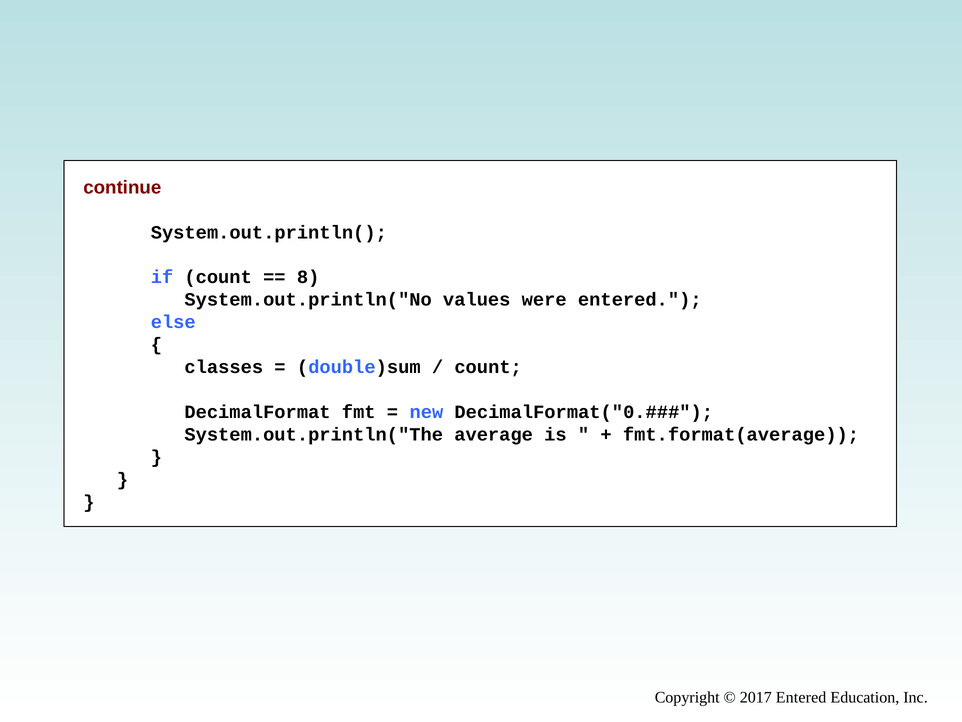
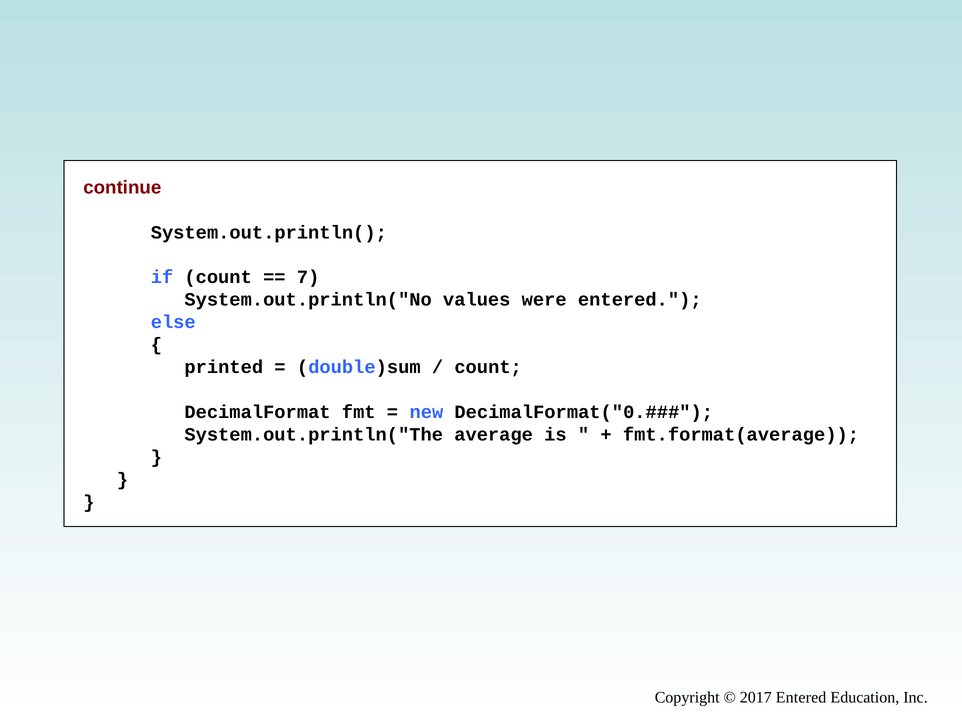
8: 8 -> 7
classes: classes -> printed
